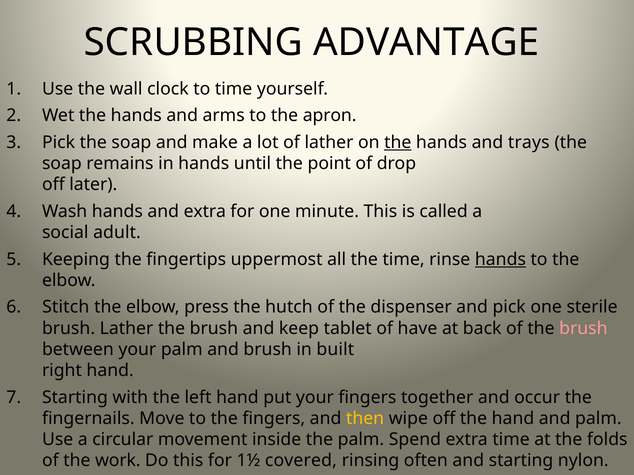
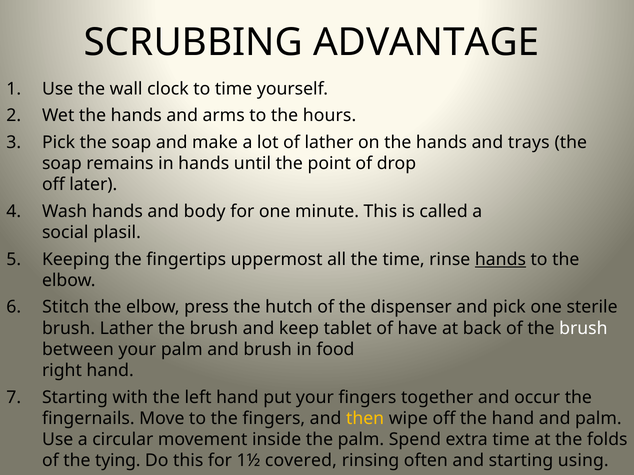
apron: apron -> hours
the at (398, 143) underline: present -> none
and extra: extra -> body
adult: adult -> plasil
brush at (583, 329) colour: pink -> white
built: built -> food
work: work -> tying
nylon: nylon -> using
